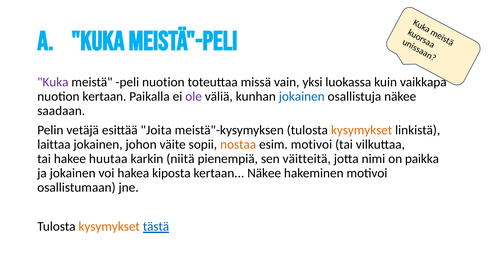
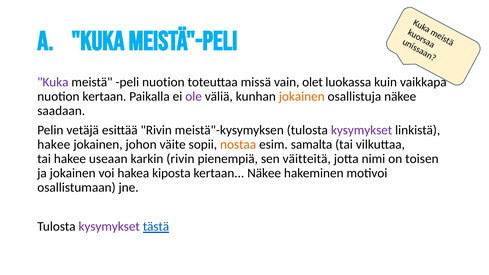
yksi: yksi -> olet
jokainen at (302, 96) colour: blue -> orange
esittää Joita: Joita -> Rivin
kysymykset at (362, 130) colour: orange -> purple
laittaa at (54, 145): laittaa -> hakee
esim motivoi: motivoi -> samalta
huutaa: huutaa -> useaan
karkin niitä: niitä -> rivin
paikka: paikka -> toisen
kysymykset at (109, 227) colour: orange -> purple
